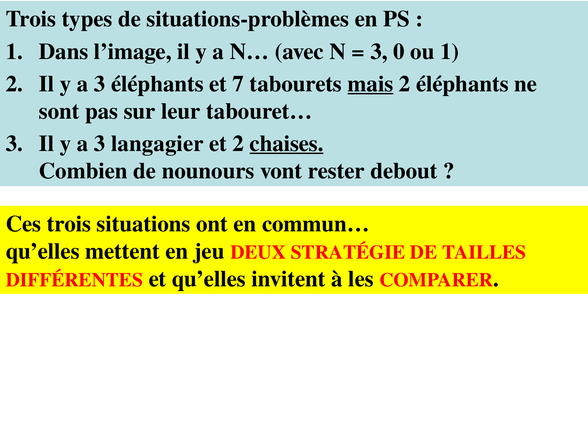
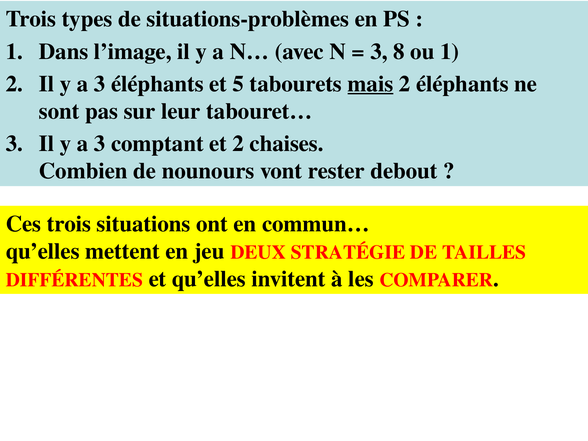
0: 0 -> 8
7: 7 -> 5
langagier: langagier -> comptant
chaises underline: present -> none
